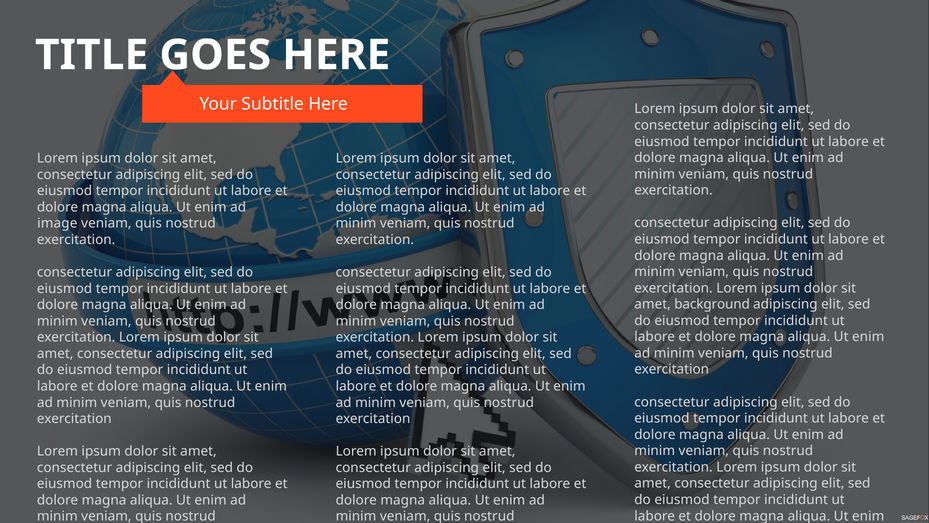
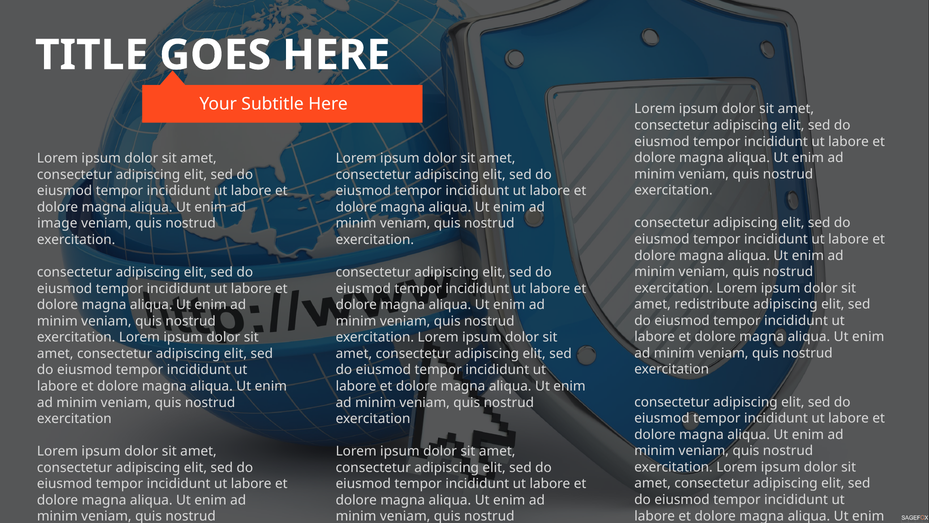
background: background -> redistribute
